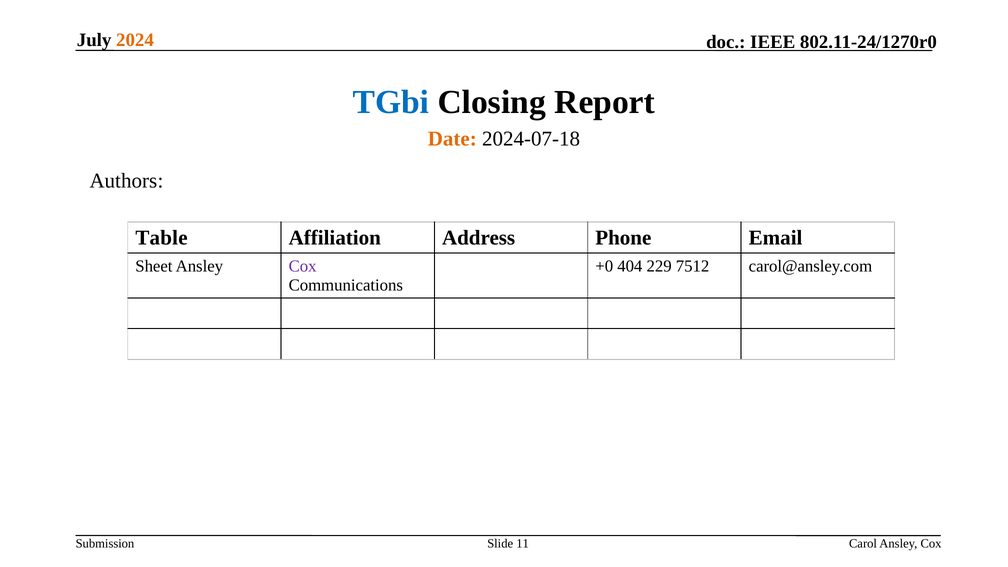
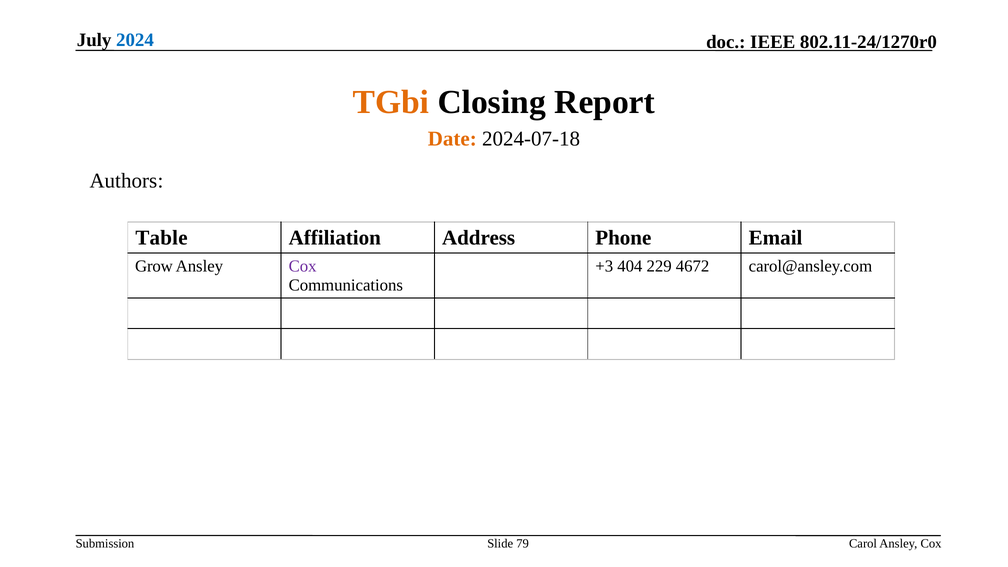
2024 colour: orange -> blue
TGbi colour: blue -> orange
Sheet: Sheet -> Grow
+0: +0 -> +3
7512: 7512 -> 4672
11: 11 -> 79
